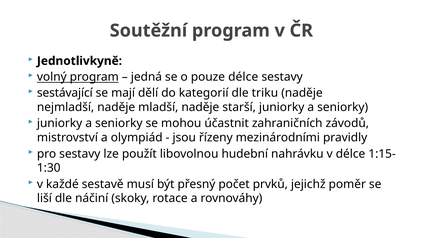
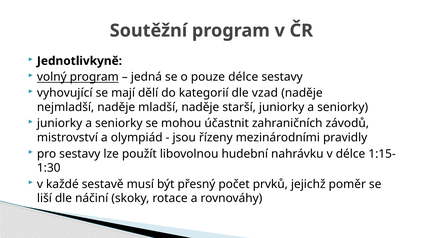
sestávající: sestávající -> vyhovující
triku: triku -> vzad
